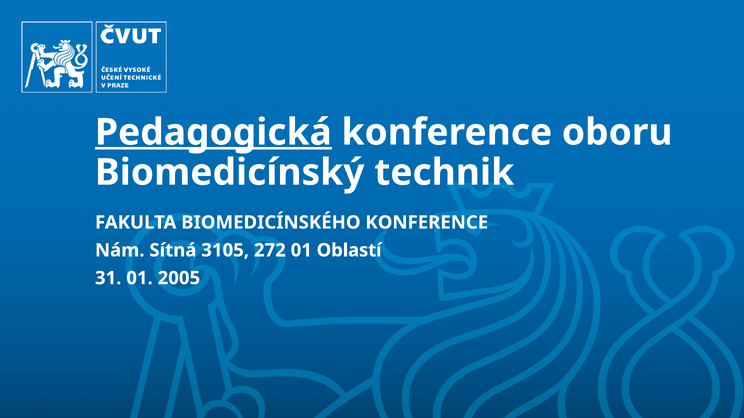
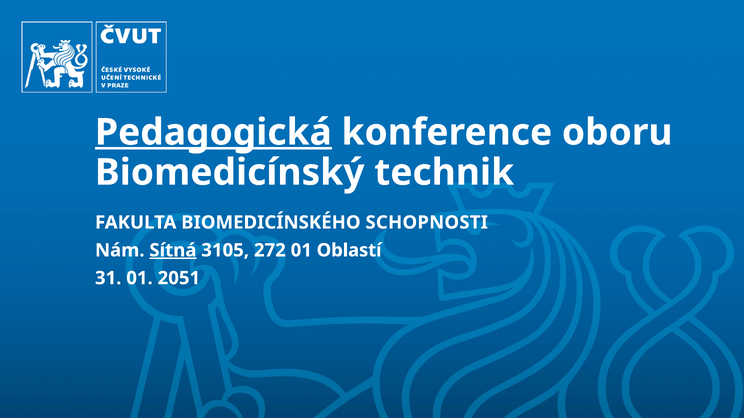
BIOMEDICÍNSKÉHO KONFERENCE: KONFERENCE -> SCHOPNOSTI
Sítná underline: none -> present
2005: 2005 -> 2051
